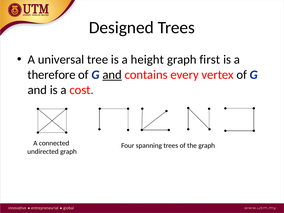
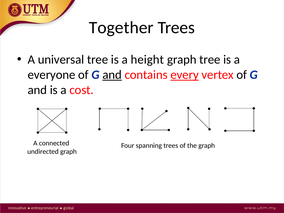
Designed: Designed -> Together
graph first: first -> tree
therefore: therefore -> everyone
every underline: none -> present
